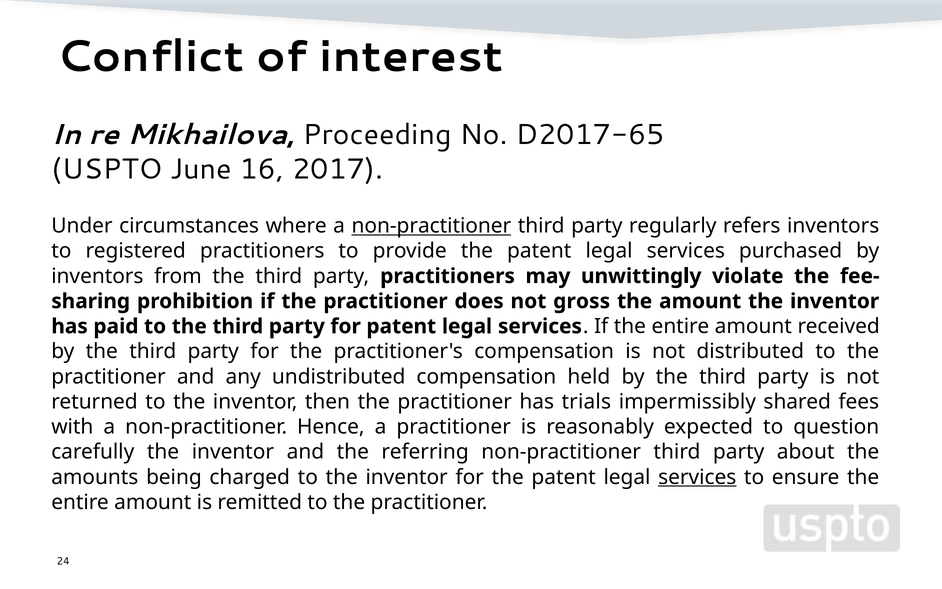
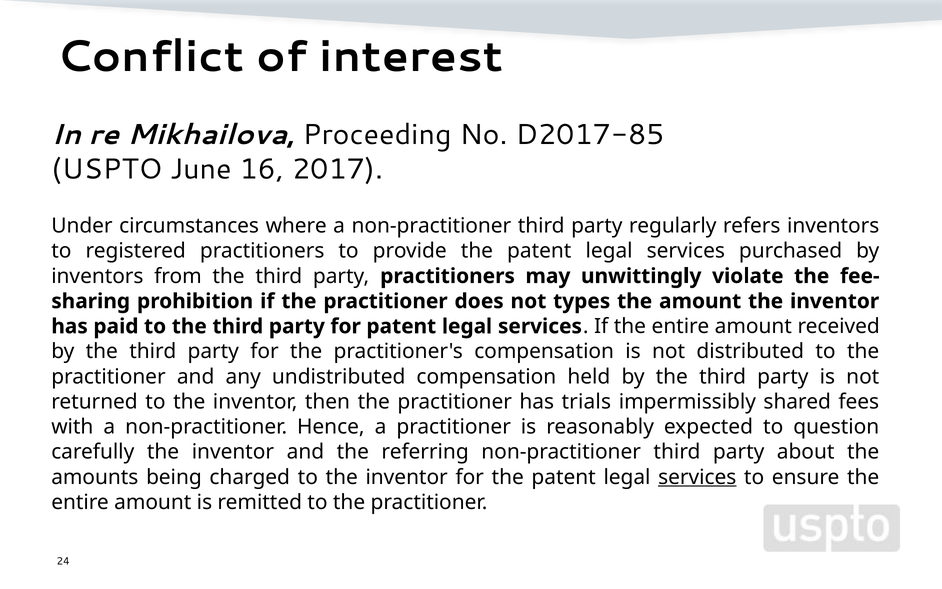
D2017-65: D2017-65 -> D2017-85
non-practitioner at (431, 226) underline: present -> none
gross: gross -> types
